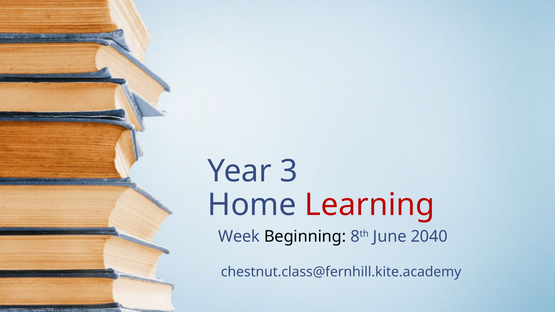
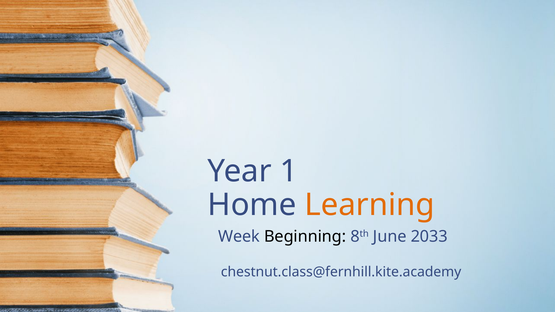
3: 3 -> 1
Learning colour: red -> orange
2040: 2040 -> 2033
